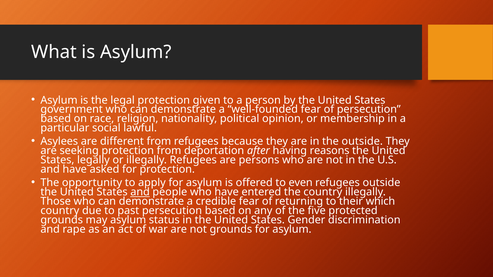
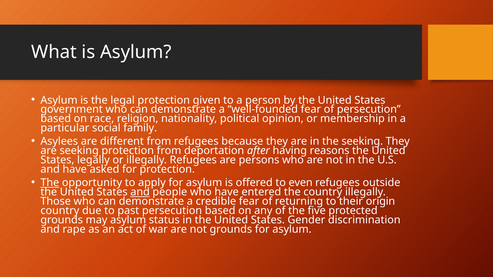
lawful: lawful -> family
the outside: outside -> seeking
The at (50, 183) underline: none -> present
which: which -> origin
